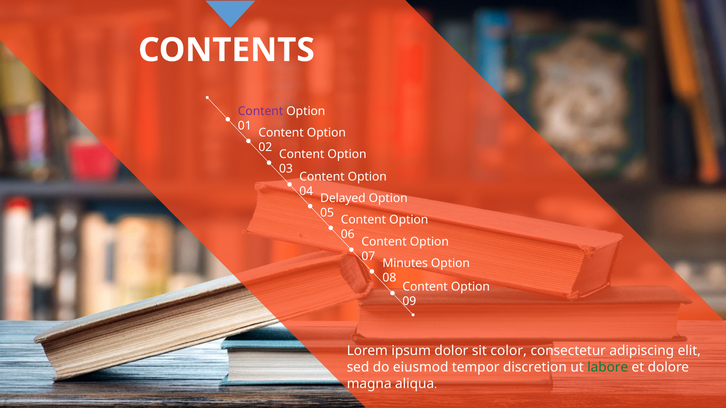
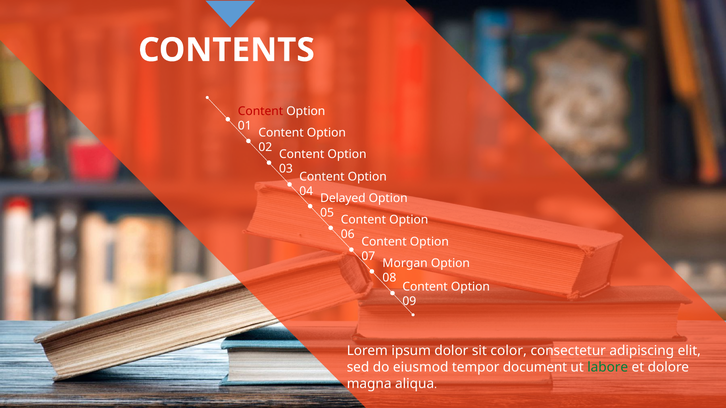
Content at (261, 111) colour: purple -> red
Minutes: Minutes -> Morgan
discretion: discretion -> document
